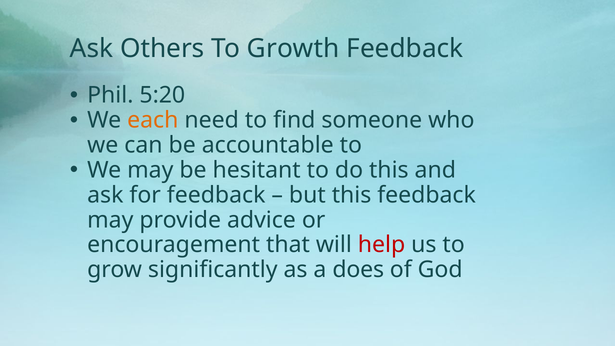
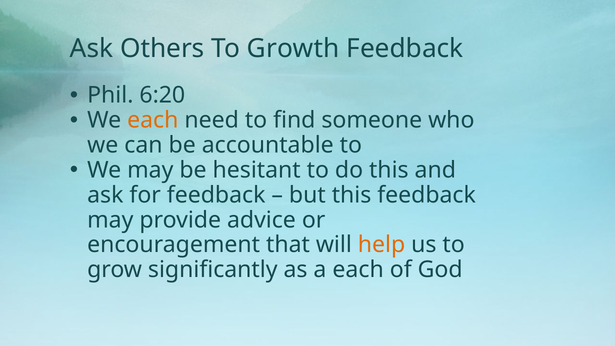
5:20: 5:20 -> 6:20
help colour: red -> orange
a does: does -> each
